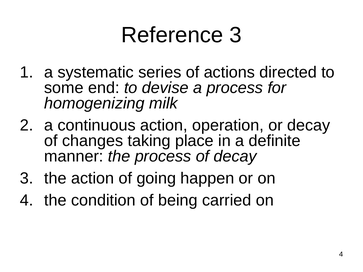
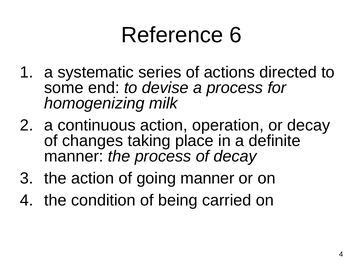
Reference 3: 3 -> 6
going happen: happen -> manner
